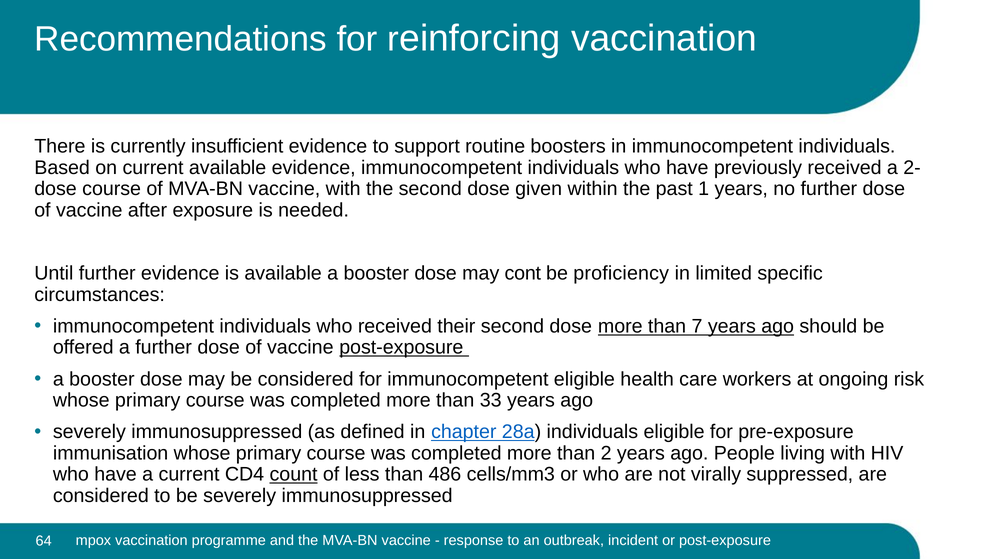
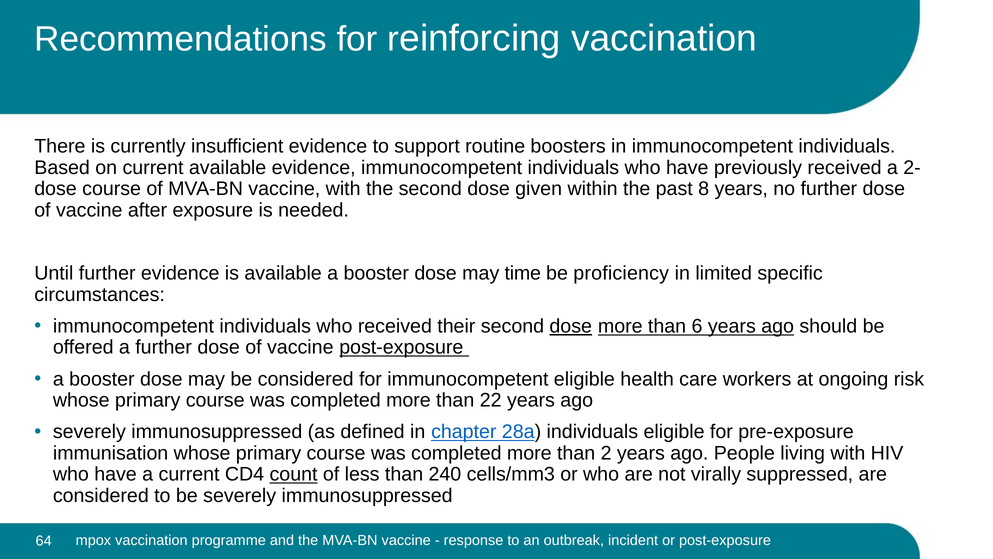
1: 1 -> 8
cont: cont -> time
dose at (571, 326) underline: none -> present
7: 7 -> 6
33: 33 -> 22
486: 486 -> 240
